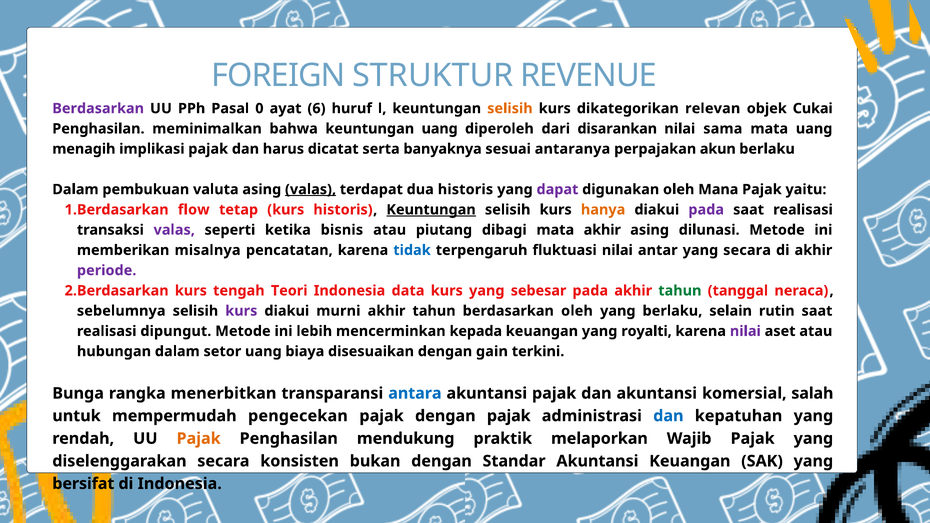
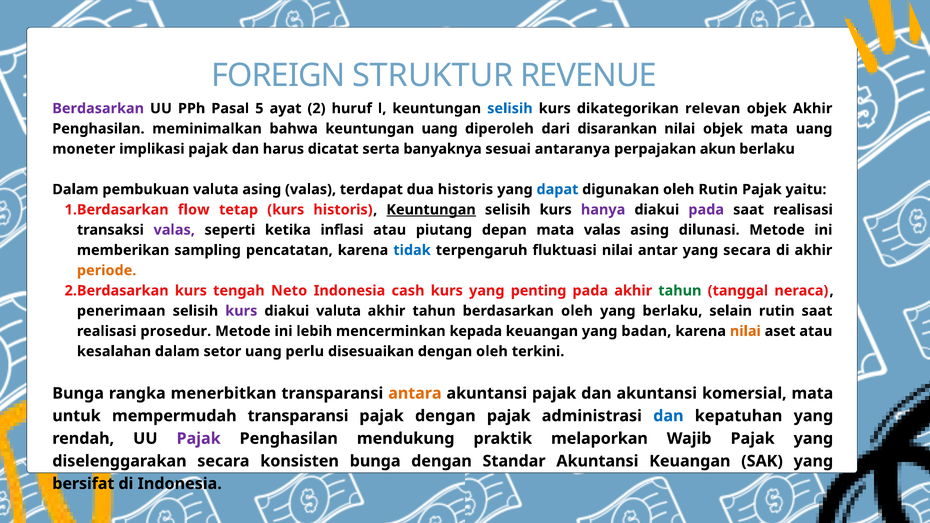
0: 0 -> 5
6: 6 -> 2
selisih at (510, 108) colour: orange -> blue
objek Cukai: Cukai -> Akhir
nilai sama: sama -> objek
menagih: menagih -> moneter
valas at (311, 189) underline: present -> none
dapat colour: purple -> blue
oleh Mana: Mana -> Rutin
hanya colour: orange -> purple
bisnis: bisnis -> inflasi
dibagi: dibagi -> depan
mata akhir: akhir -> valas
misalnya: misalnya -> sampling
periode colour: purple -> orange
Teori: Teori -> Neto
data: data -> cash
sebesar: sebesar -> penting
sebelumnya: sebelumnya -> penerimaan
diakui murni: murni -> valuta
dipungut: dipungut -> prosedur
royalti: royalti -> badan
nilai at (745, 331) colour: purple -> orange
hubungan: hubungan -> kesalahan
biaya: biaya -> perlu
dengan gain: gain -> oleh
antara colour: blue -> orange
komersial salah: salah -> mata
mempermudah pengecekan: pengecekan -> transparansi
Pajak at (199, 439) colour: orange -> purple
konsisten bukan: bukan -> bunga
